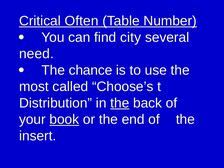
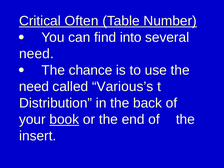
city: city -> into
most at (34, 87): most -> need
Choose’s: Choose’s -> Various’s
the at (120, 103) underline: present -> none
